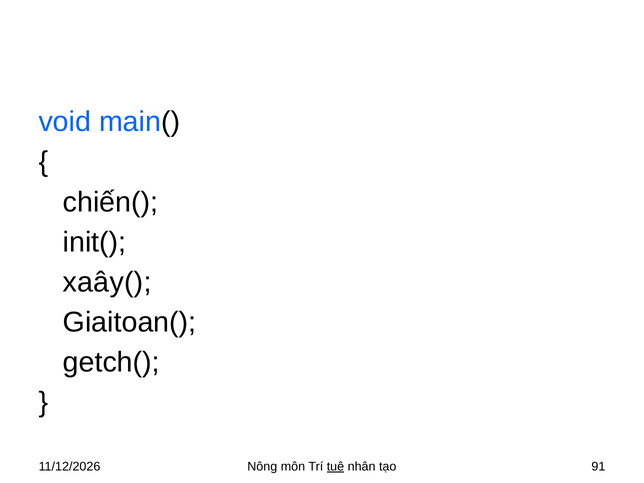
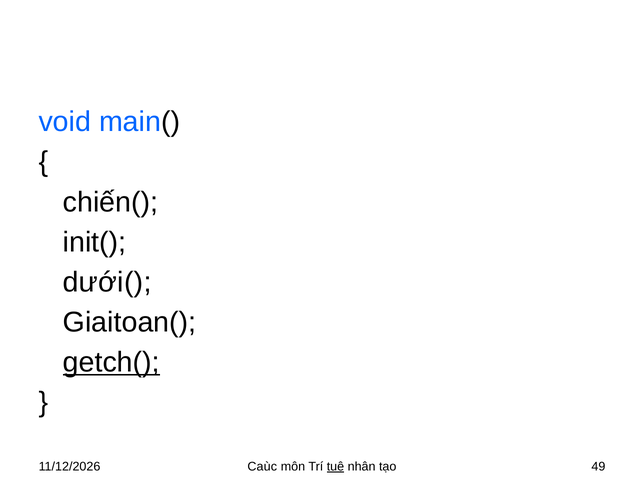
xaây(: xaây( -> dưới(
getch( underline: none -> present
Nông: Nông -> Caùc
91: 91 -> 49
